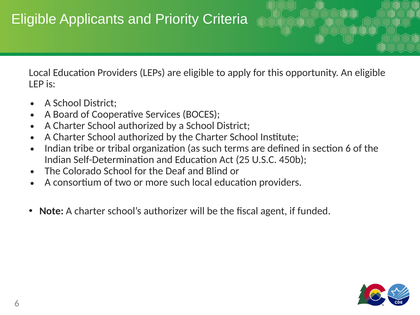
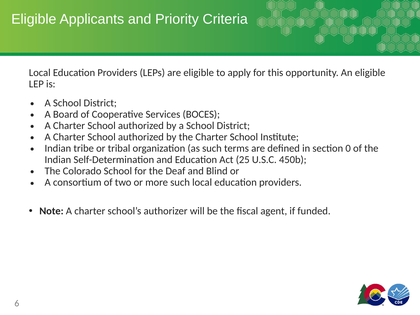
section 6: 6 -> 0
